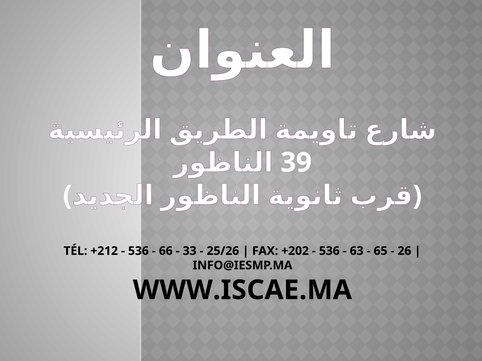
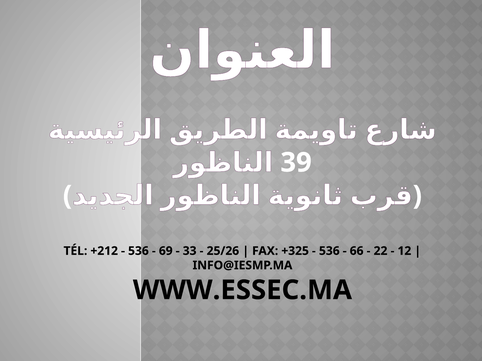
66: 66 -> 69
+202: +202 -> +325
63: 63 -> 66
65: 65 -> 22
26: 26 -> 12
WWW.ISCAE.MA: WWW.ISCAE.MA -> WWW.ESSEC.MA
